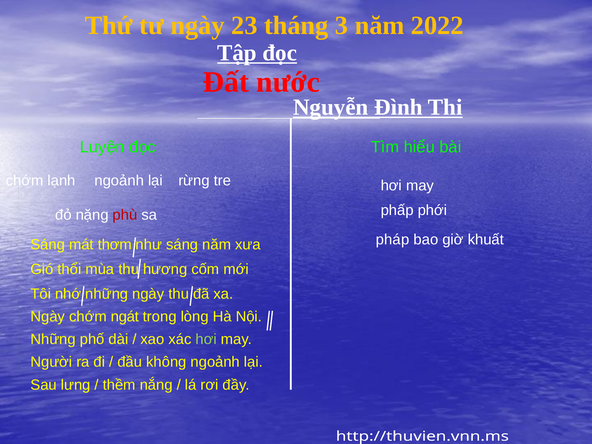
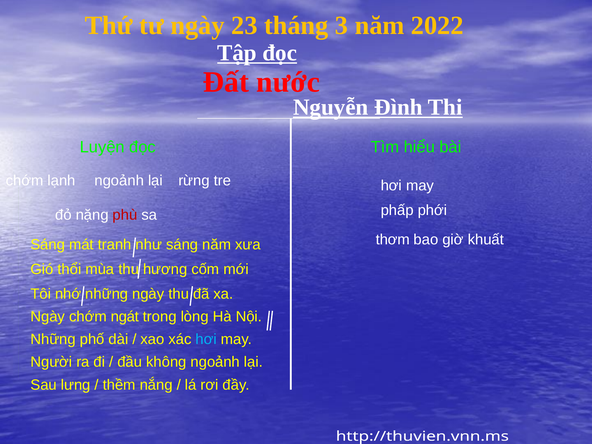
pháp: pháp -> thơm
thơm: thơm -> tranh
hơi at (206, 339) colour: light green -> light blue
